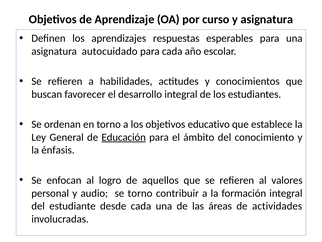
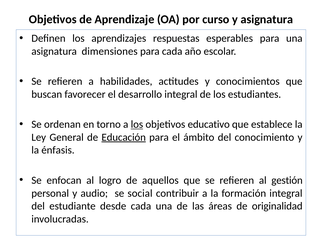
autocuidado: autocuidado -> dimensiones
los at (137, 124) underline: none -> present
valores: valores -> gestión
se torno: torno -> social
actividades: actividades -> originalidad
